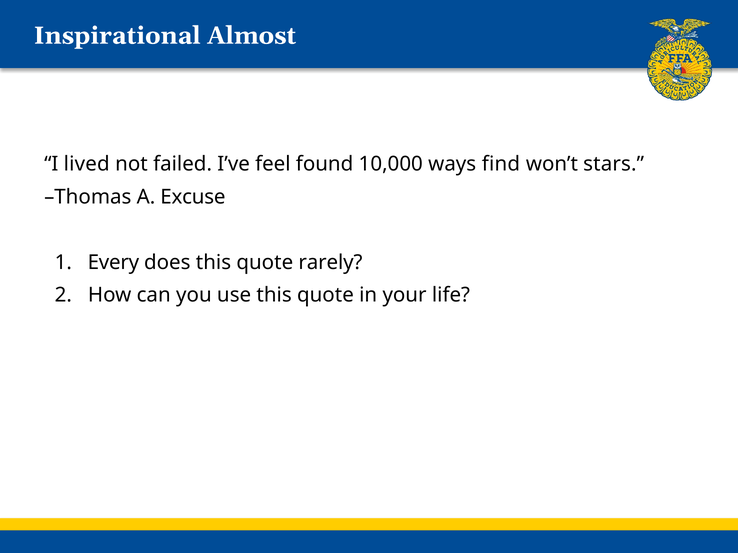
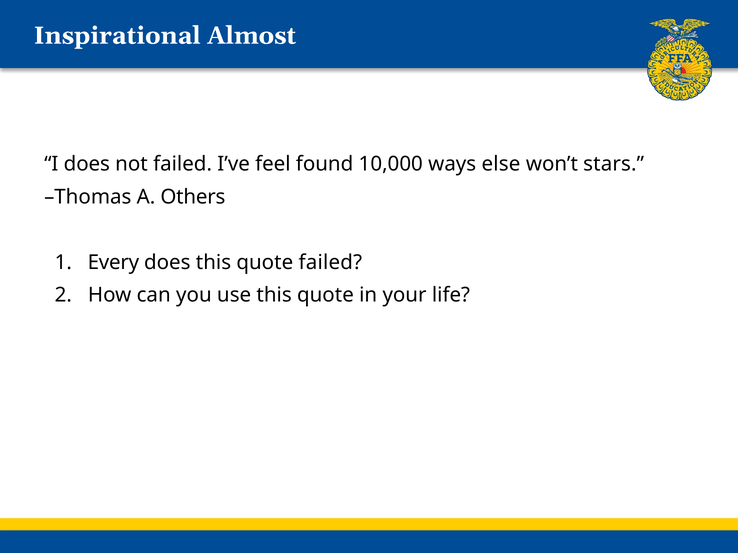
I lived: lived -> does
find: find -> else
Excuse: Excuse -> Others
quote rarely: rarely -> failed
